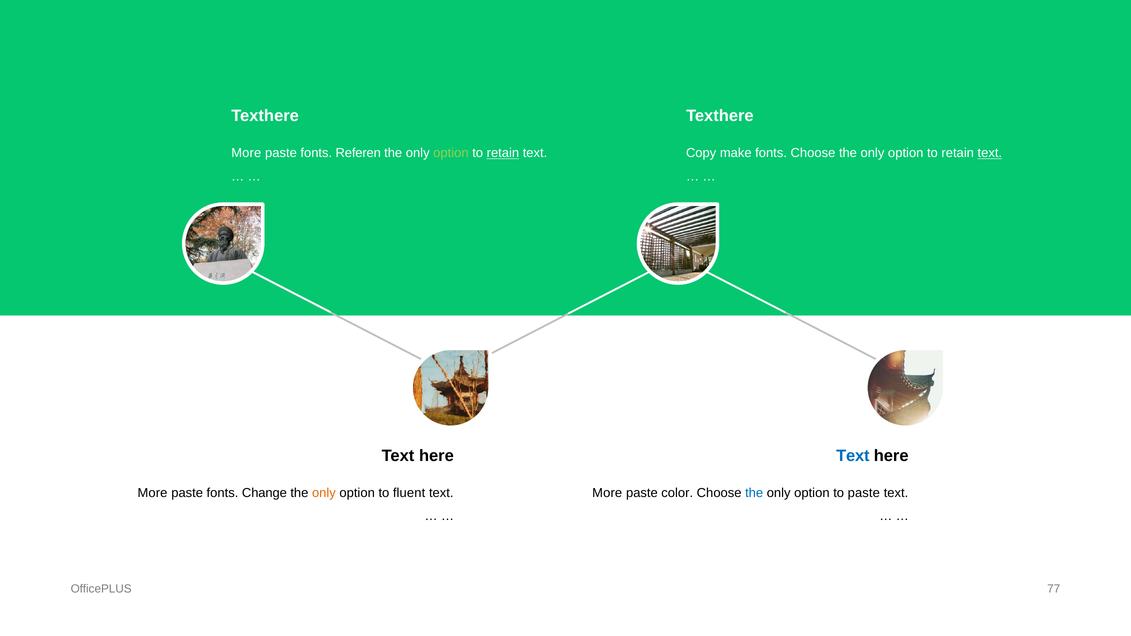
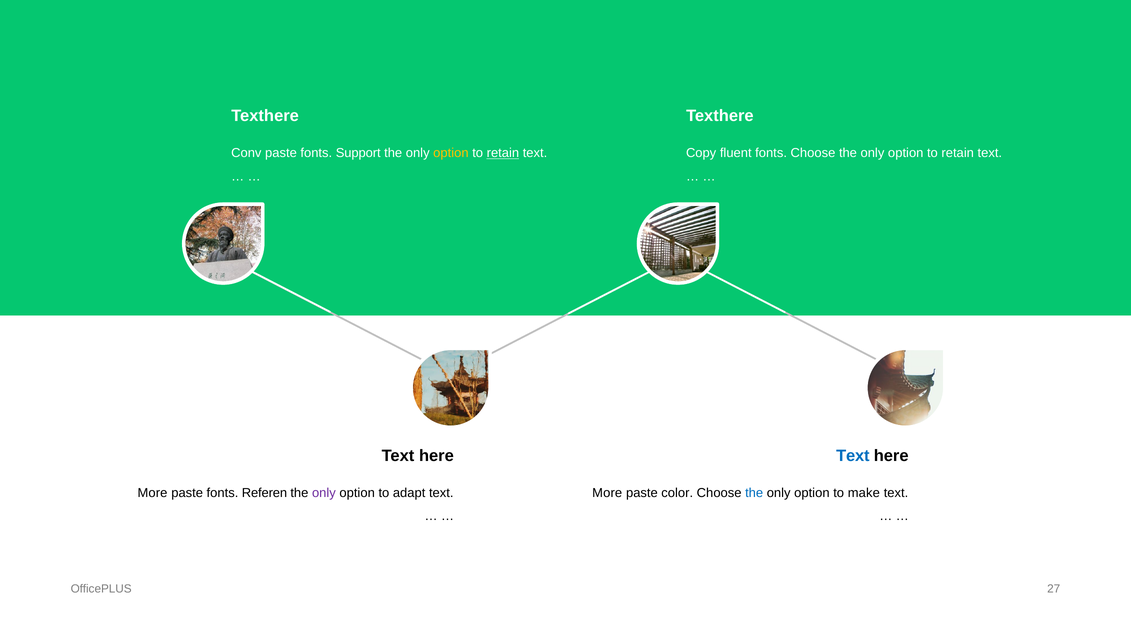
More at (246, 153): More -> Conv
Referen: Referen -> Support
option at (451, 153) colour: light green -> yellow
make: make -> fluent
text at (990, 153) underline: present -> none
Change: Change -> Referen
only at (324, 493) colour: orange -> purple
fluent: fluent -> adapt
to paste: paste -> make
77: 77 -> 27
